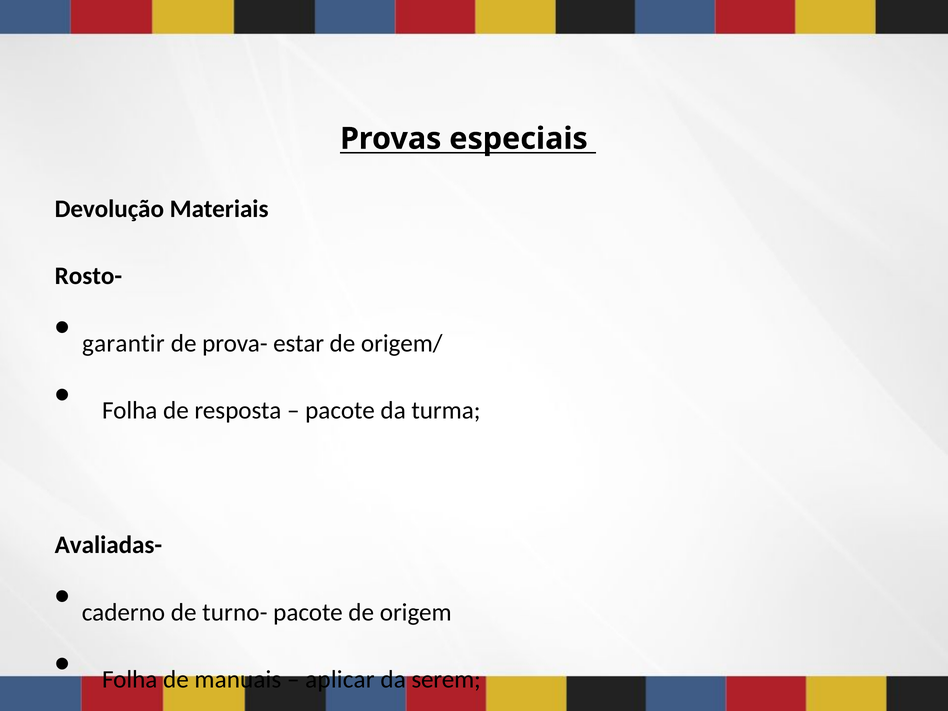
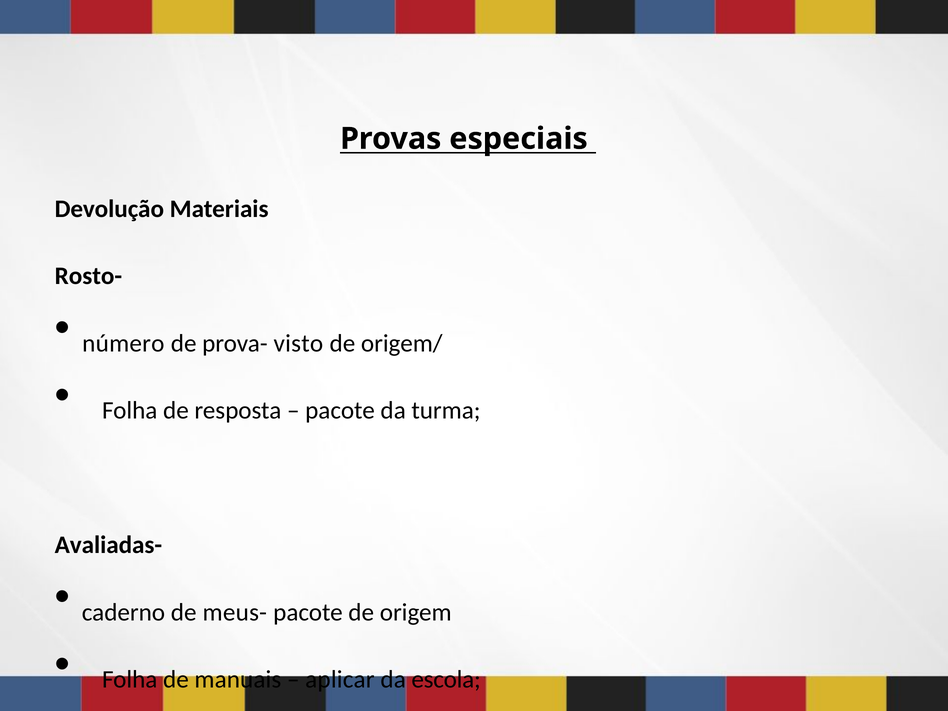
garantir: garantir -> número
estar: estar -> visto
turno-: turno- -> meus-
serem: serem -> escola
